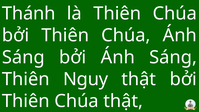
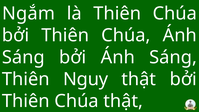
Thánh: Thánh -> Ngắm
